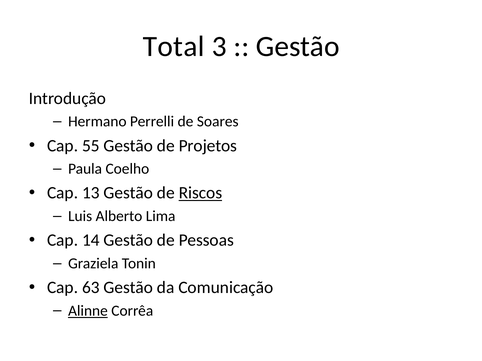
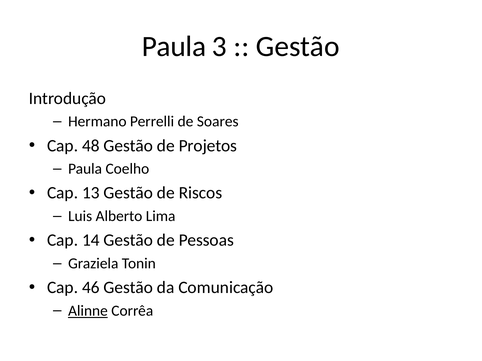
Total at (174, 47): Total -> Paula
55: 55 -> 48
Riscos underline: present -> none
63: 63 -> 46
